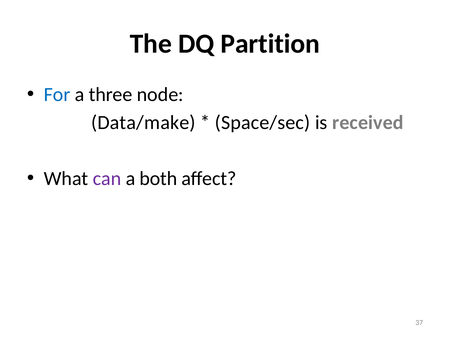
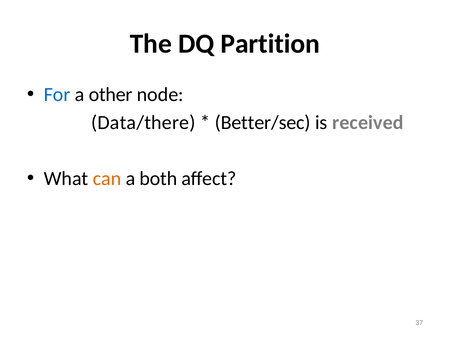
three: three -> other
Data/make: Data/make -> Data/there
Space/sec: Space/sec -> Better/sec
can colour: purple -> orange
